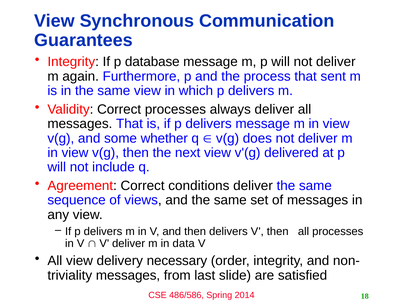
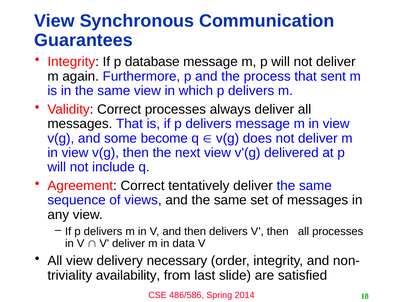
whether: whether -> become
conditions: conditions -> tentatively
messages at (128, 275): messages -> availability
